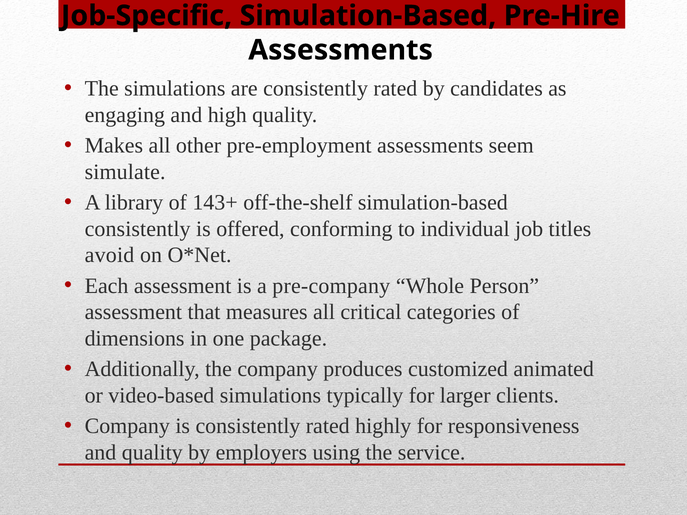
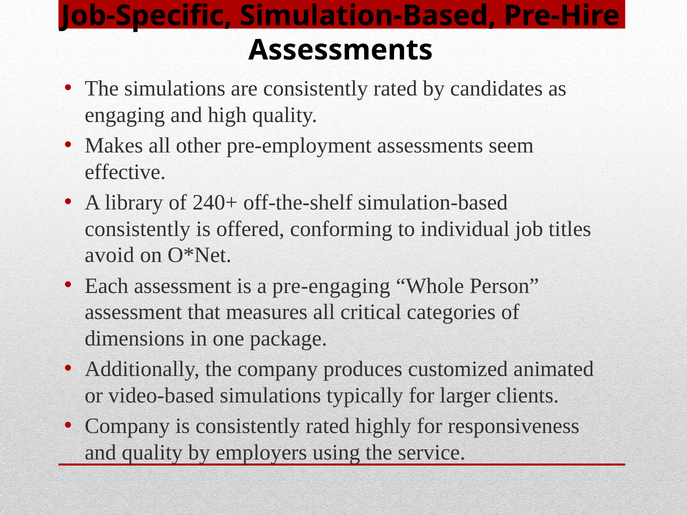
simulate: simulate -> effective
143+: 143+ -> 240+
pre-company: pre-company -> pre-engaging
